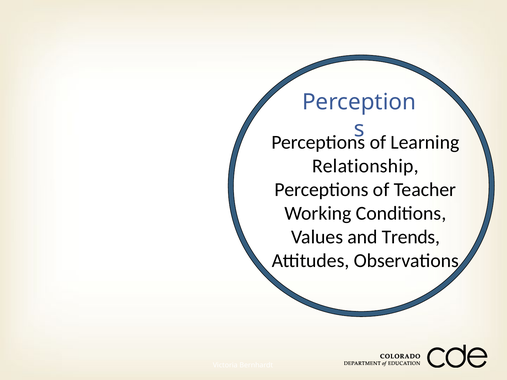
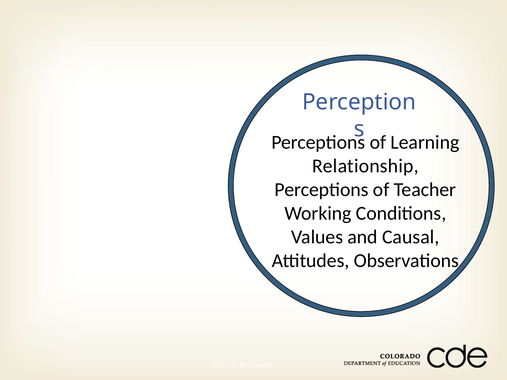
Trends: Trends -> Causal
